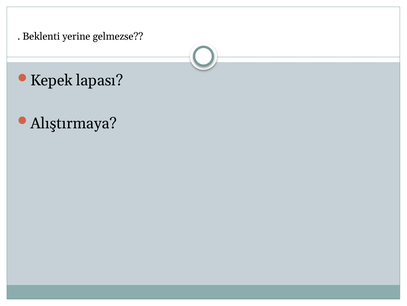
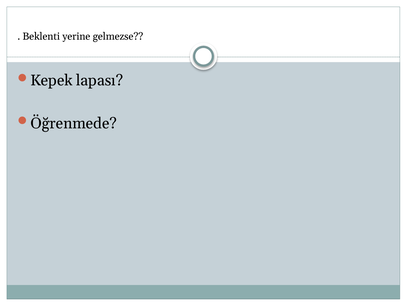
Alıştırmaya: Alıştırmaya -> Öğrenmede
